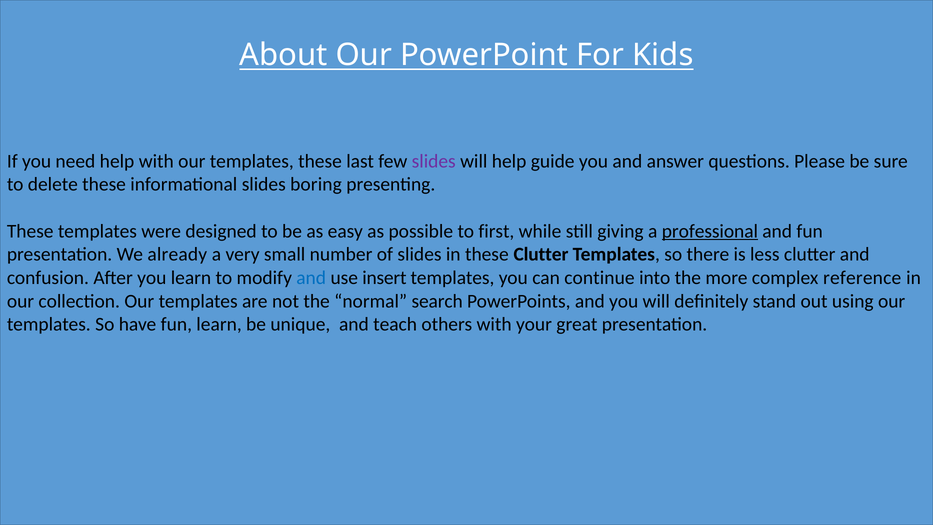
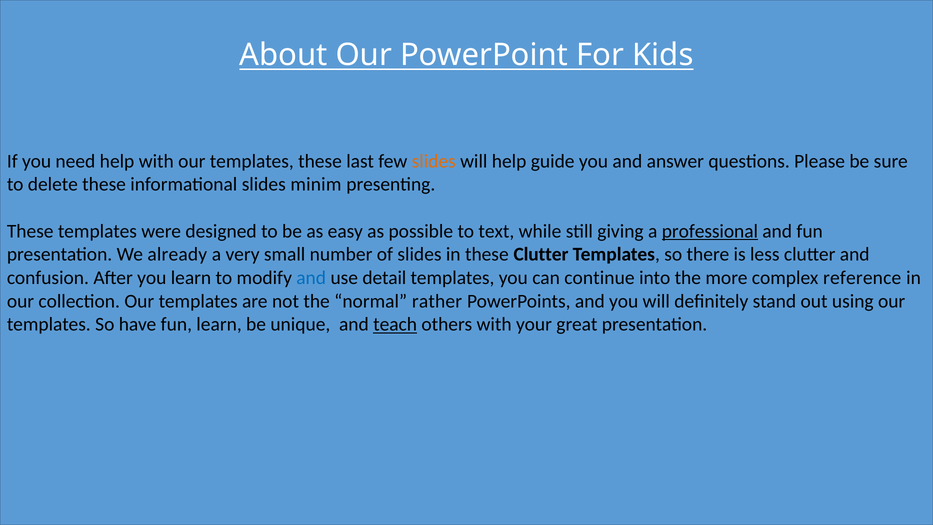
slides at (434, 161) colour: purple -> orange
boring: boring -> minim
first: first -> text
insert: insert -> detail
search: search -> rather
teach underline: none -> present
